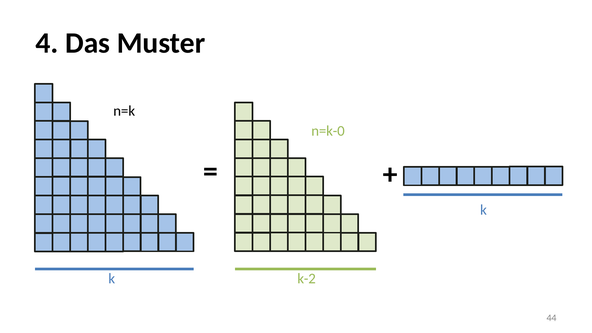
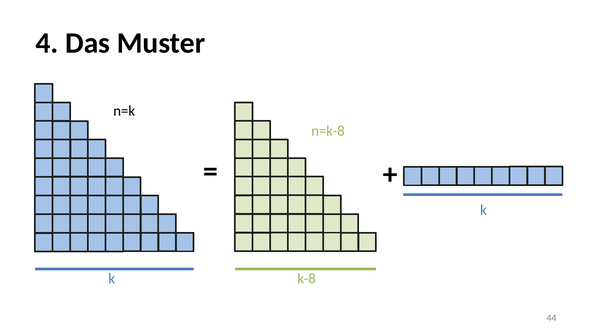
n=k-0: n=k-0 -> n=k-8
k-2: k-2 -> k-8
